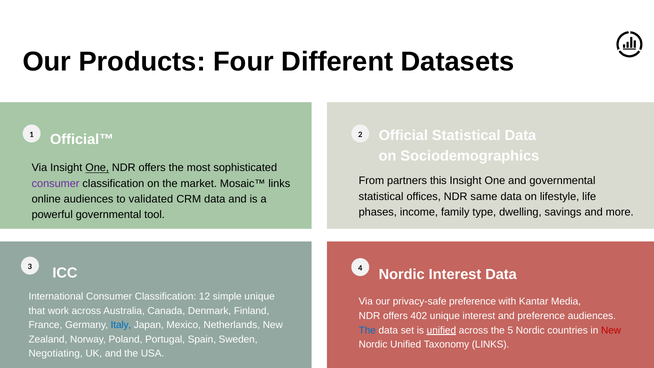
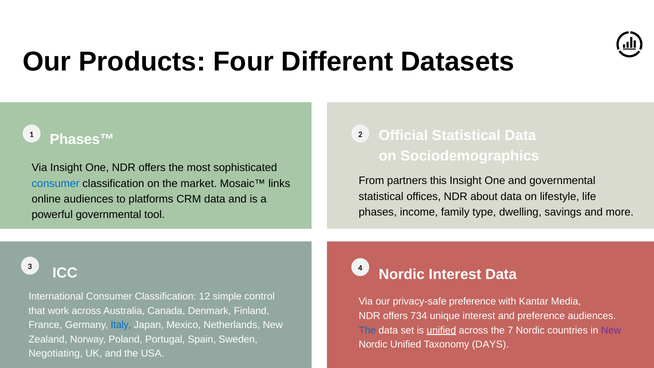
Official™: Official™ -> Phases™
One at (97, 168) underline: present -> none
consumer at (56, 183) colour: purple -> blue
same: same -> about
validated: validated -> platforms
simple unique: unique -> control
402: 402 -> 734
5: 5 -> 7
New at (611, 330) colour: red -> purple
Taxonomy LINKS: LINKS -> DAYS
